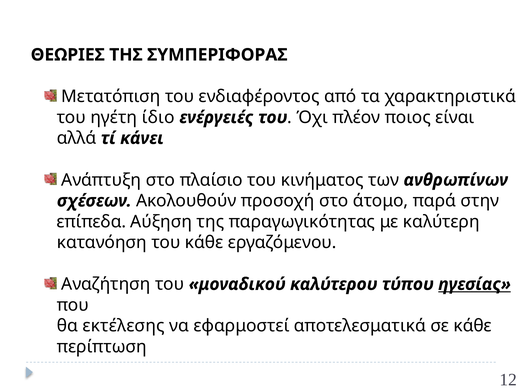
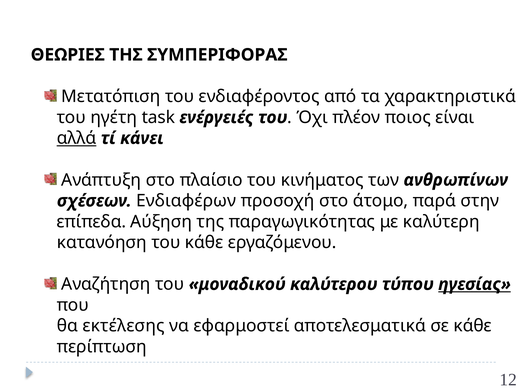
ίδιο: ίδιο -> task
αλλά underline: none -> present
Ακολουθούν: Ακολουθούν -> Ενδιαφέρων
